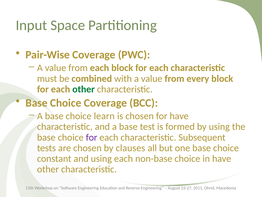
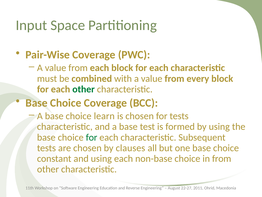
for have: have -> tests
for at (92, 137) colour: purple -> green
in have: have -> from
